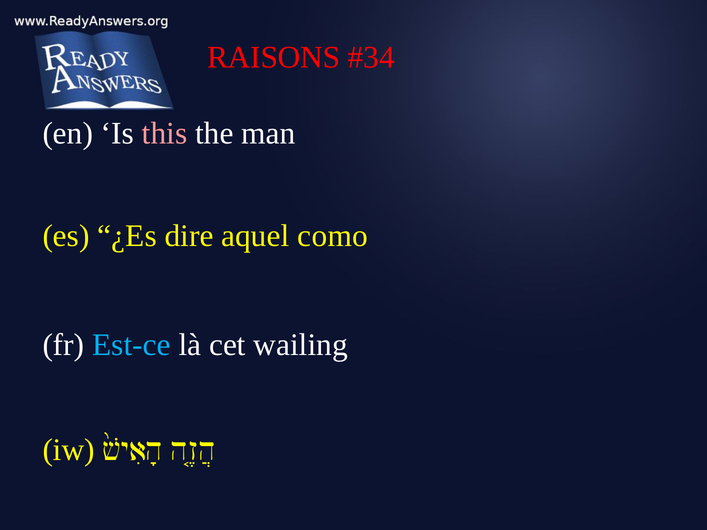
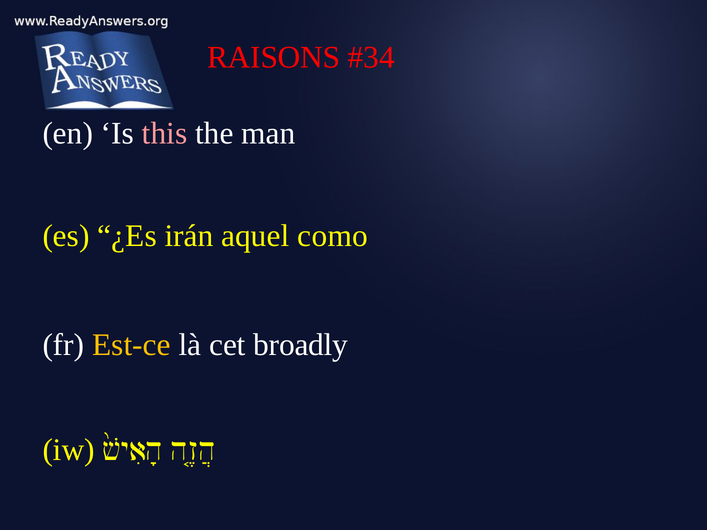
dire: dire -> irán
Est-ce colour: light blue -> yellow
wailing: wailing -> broadly
